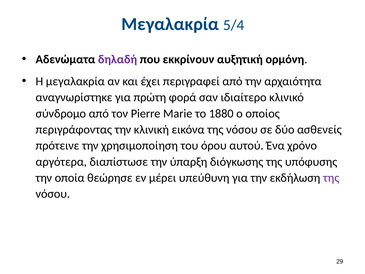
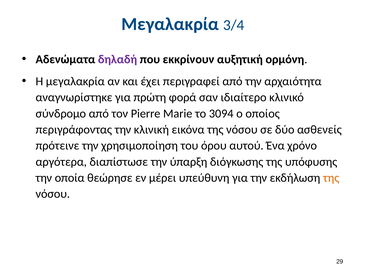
5/4: 5/4 -> 3/4
1880: 1880 -> 3094
της at (331, 178) colour: purple -> orange
